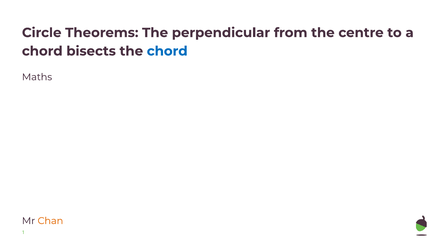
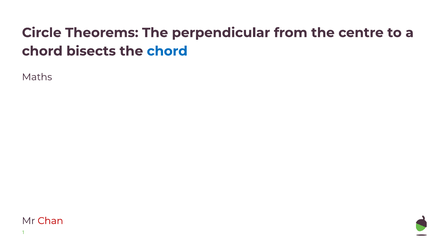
Chan colour: orange -> red
